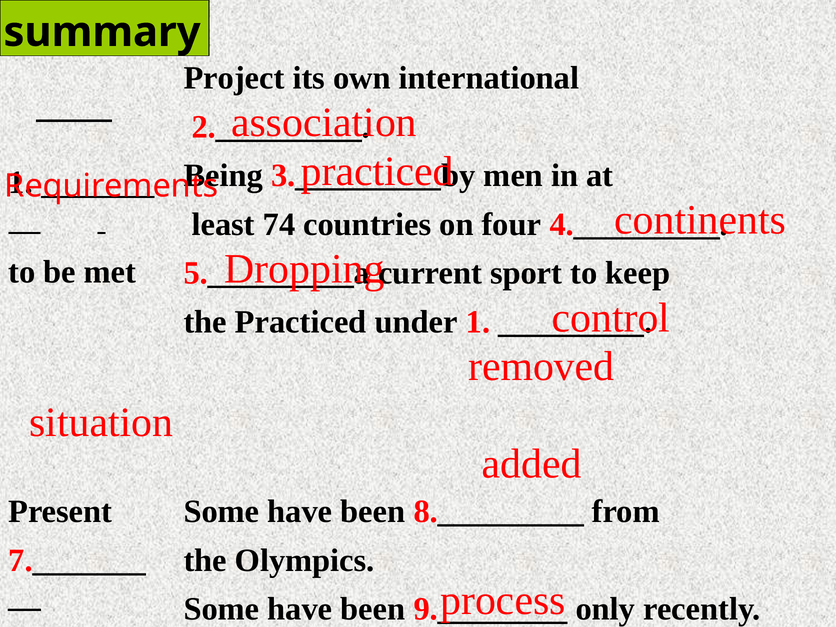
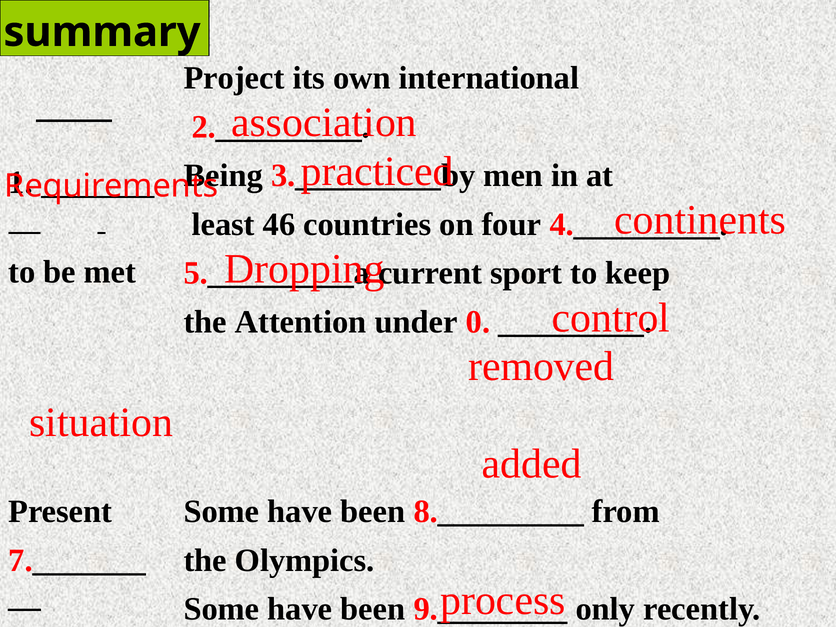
74: 74 -> 46
the Practiced: Practiced -> Attention
under 1: 1 -> 0
